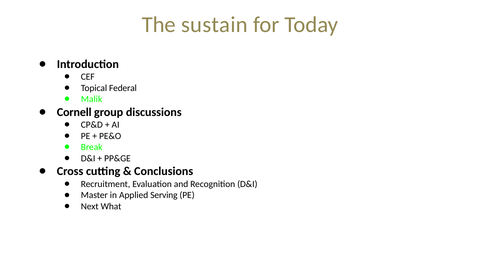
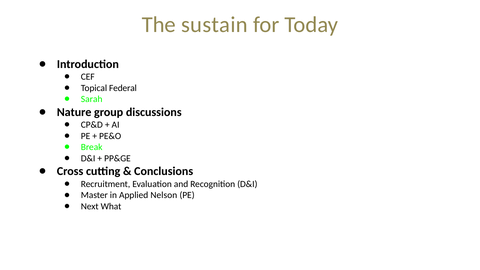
Malik: Malik -> Sarah
Cornell: Cornell -> Nature
Serving: Serving -> Nelson
